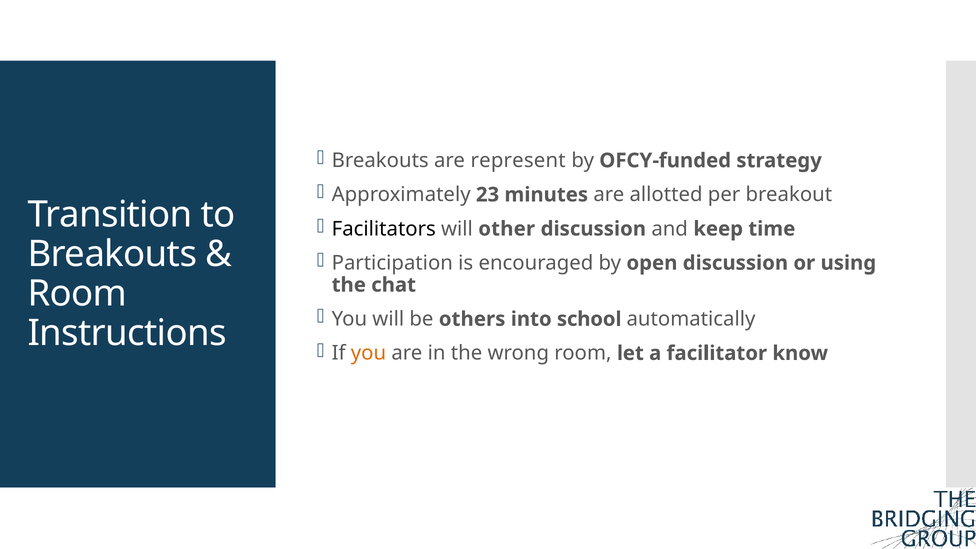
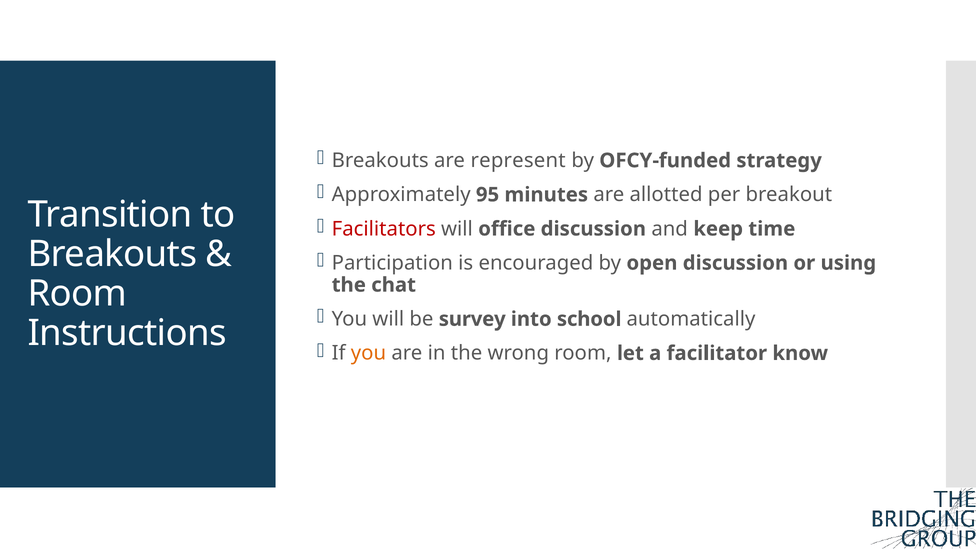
23: 23 -> 95
Facilitators colour: black -> red
other: other -> office
others: others -> survey
